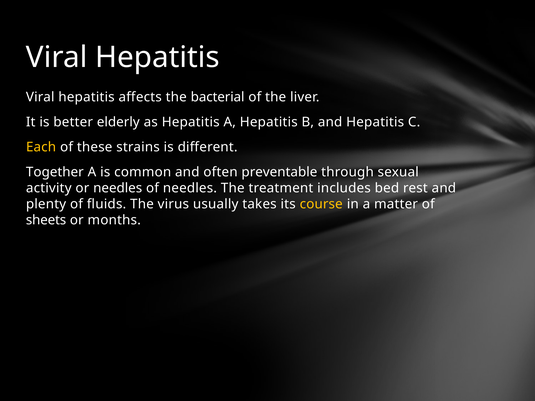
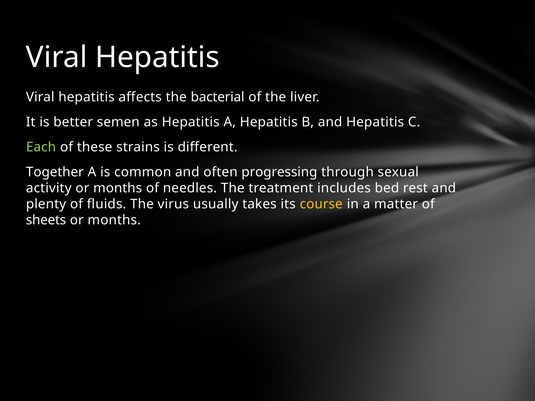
elderly: elderly -> semen
Each colour: yellow -> light green
preventable: preventable -> progressing
activity or needles: needles -> months
